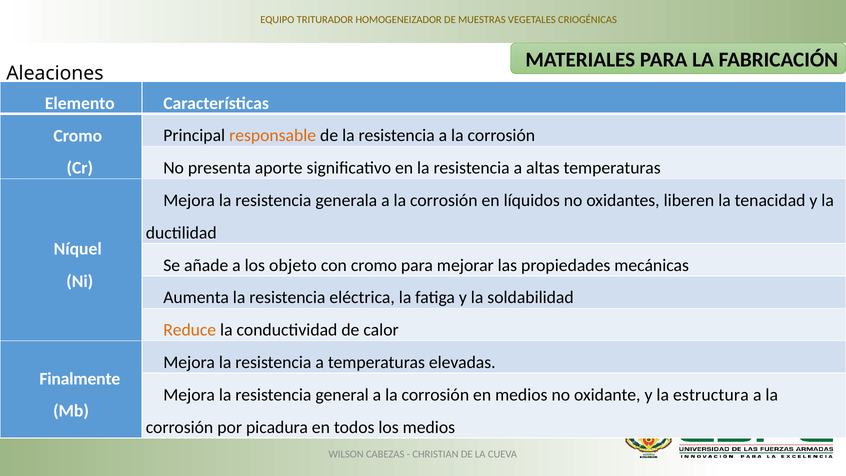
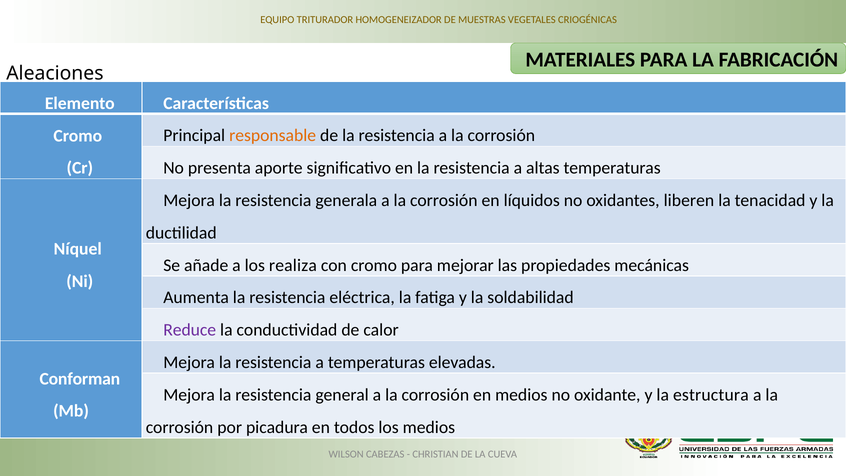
objeto: objeto -> realiza
Reduce colour: orange -> purple
Finalmente: Finalmente -> Conforman
